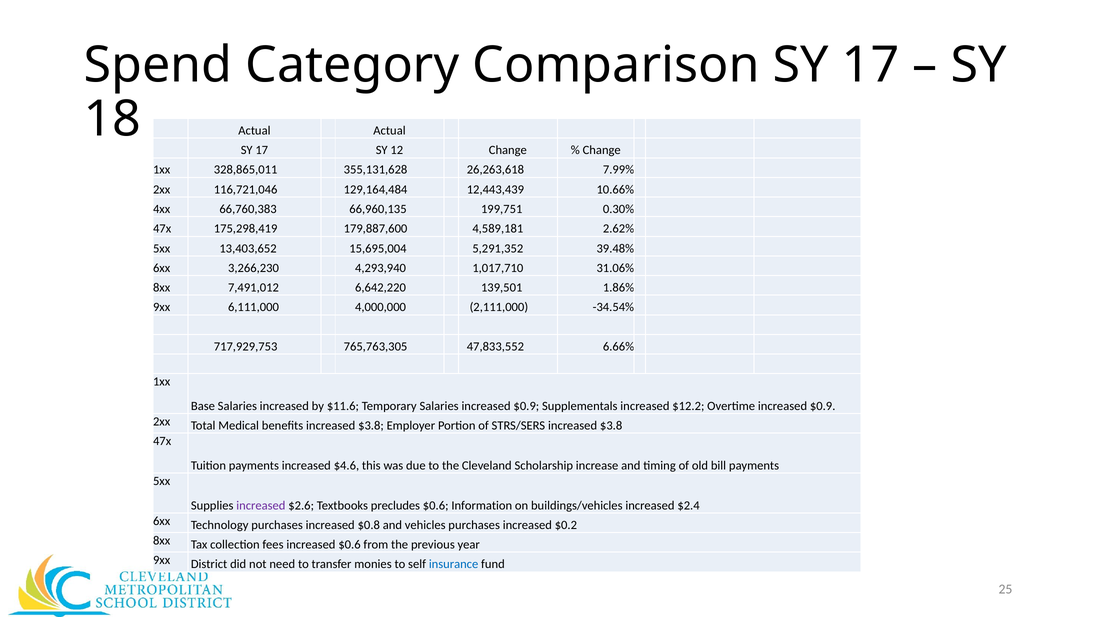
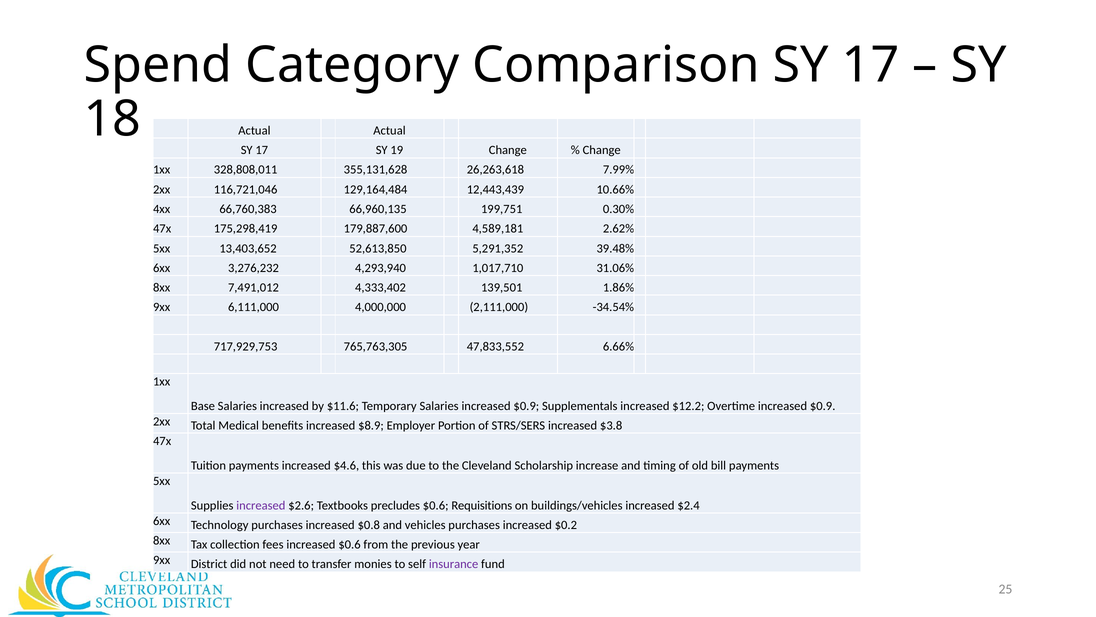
12: 12 -> 19
328,865,011: 328,865,011 -> 328,808,011
15,695,004: 15,695,004 -> 52,613,850
3,266,230: 3,266,230 -> 3,276,232
6,642,220: 6,642,220 -> 4,333,402
benefits increased $3.8: $3.8 -> $8.9
Information: Information -> Requisitions
insurance colour: blue -> purple
